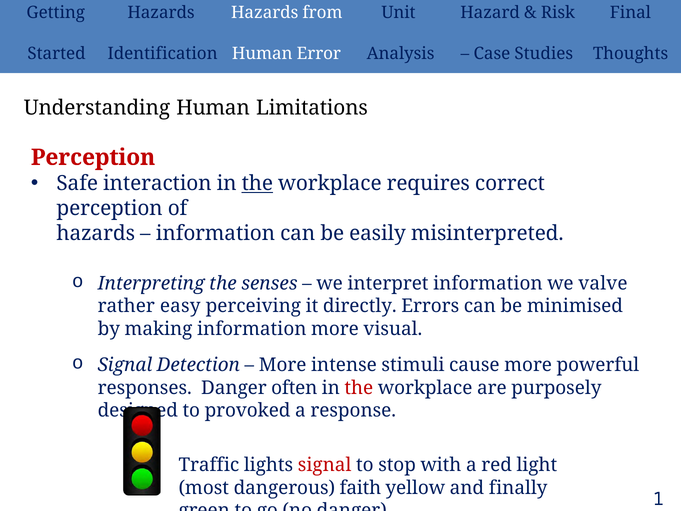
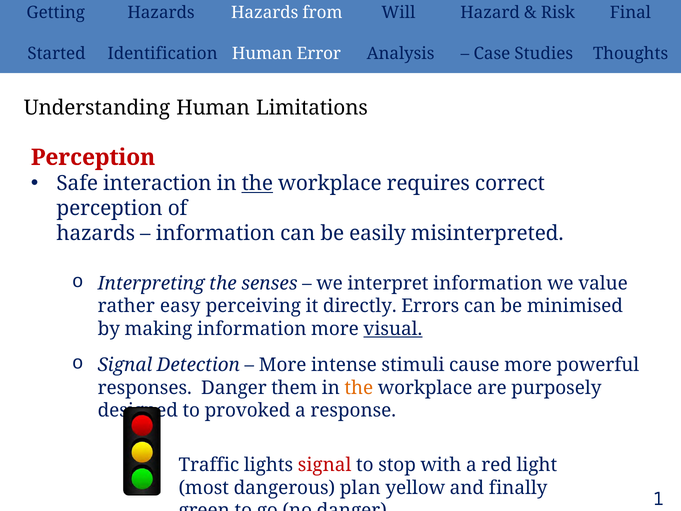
Unit: Unit -> Will
valve: valve -> value
visual underline: none -> present
often: often -> them
the at (359, 388) colour: red -> orange
faith: faith -> plan
